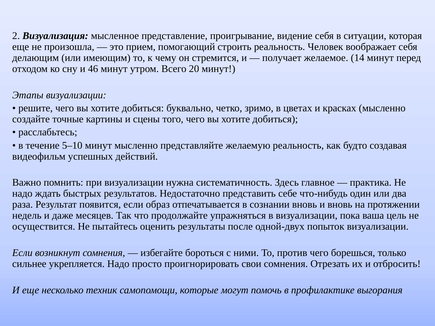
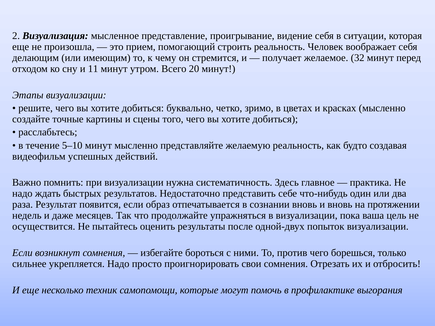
14: 14 -> 32
46: 46 -> 11
